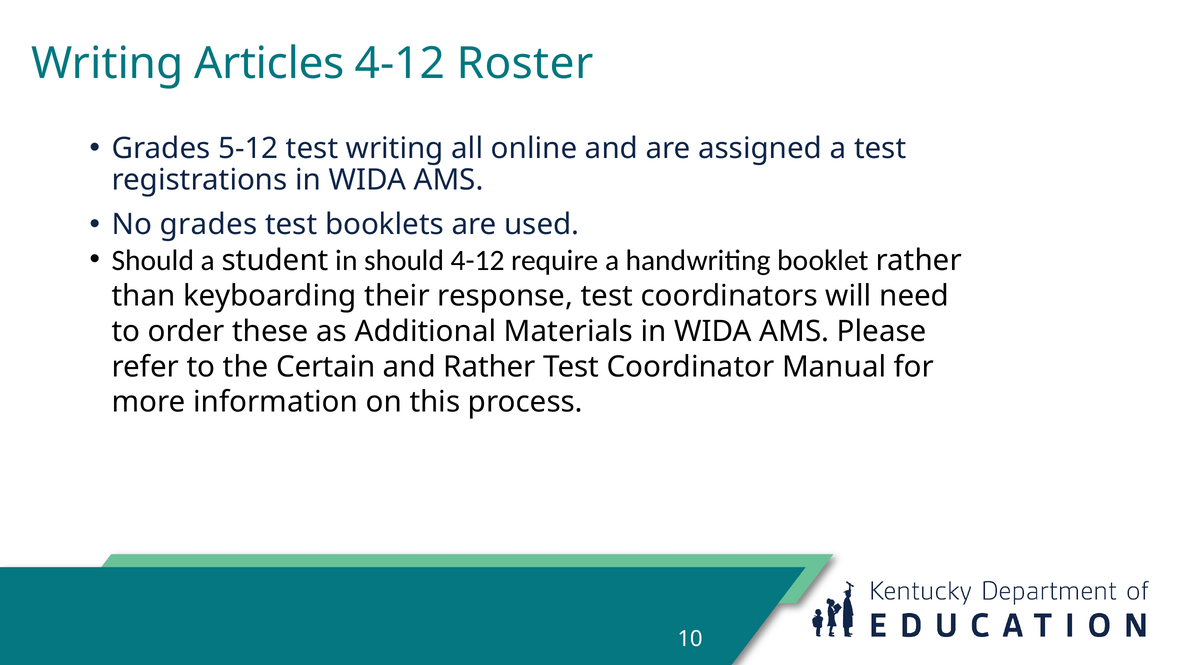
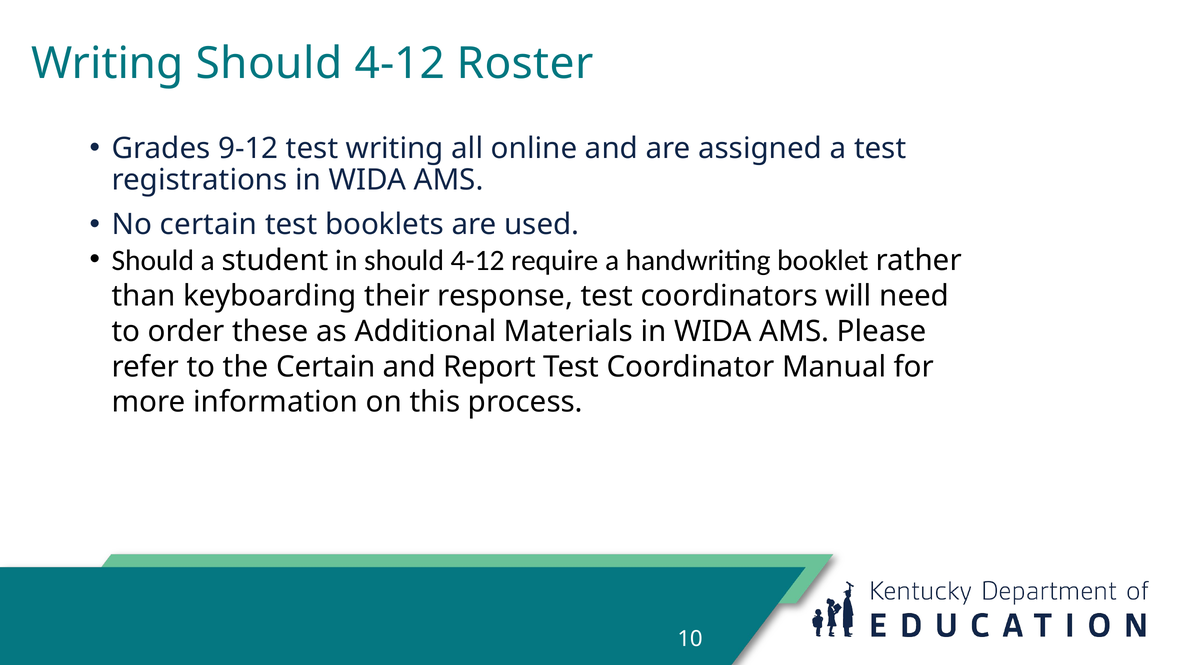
Writing Articles: Articles -> Should
5-12: 5-12 -> 9-12
No grades: grades -> certain
and Rather: Rather -> Report
